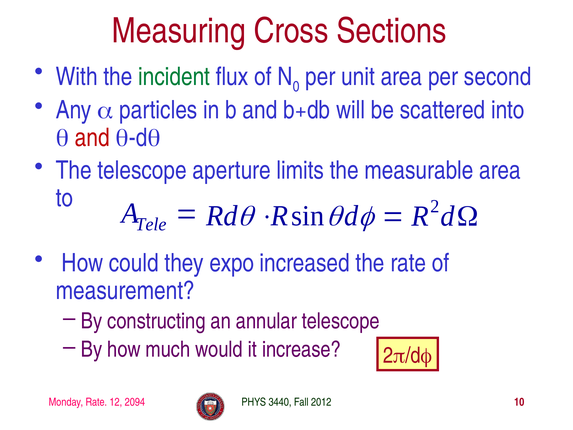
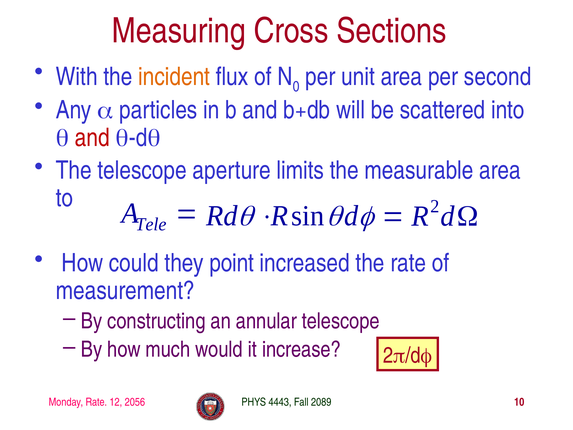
incident colour: green -> orange
expo: expo -> point
2094: 2094 -> 2056
3440: 3440 -> 4443
2012: 2012 -> 2089
